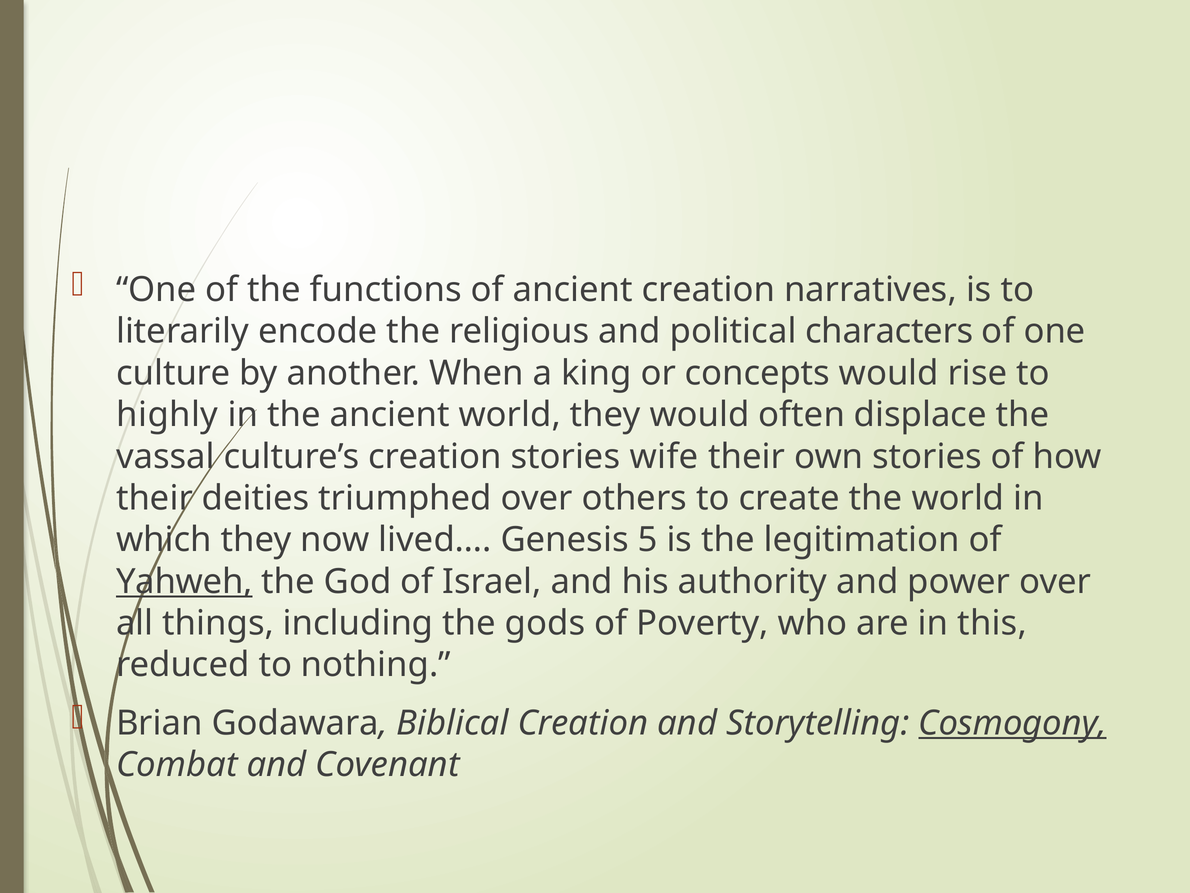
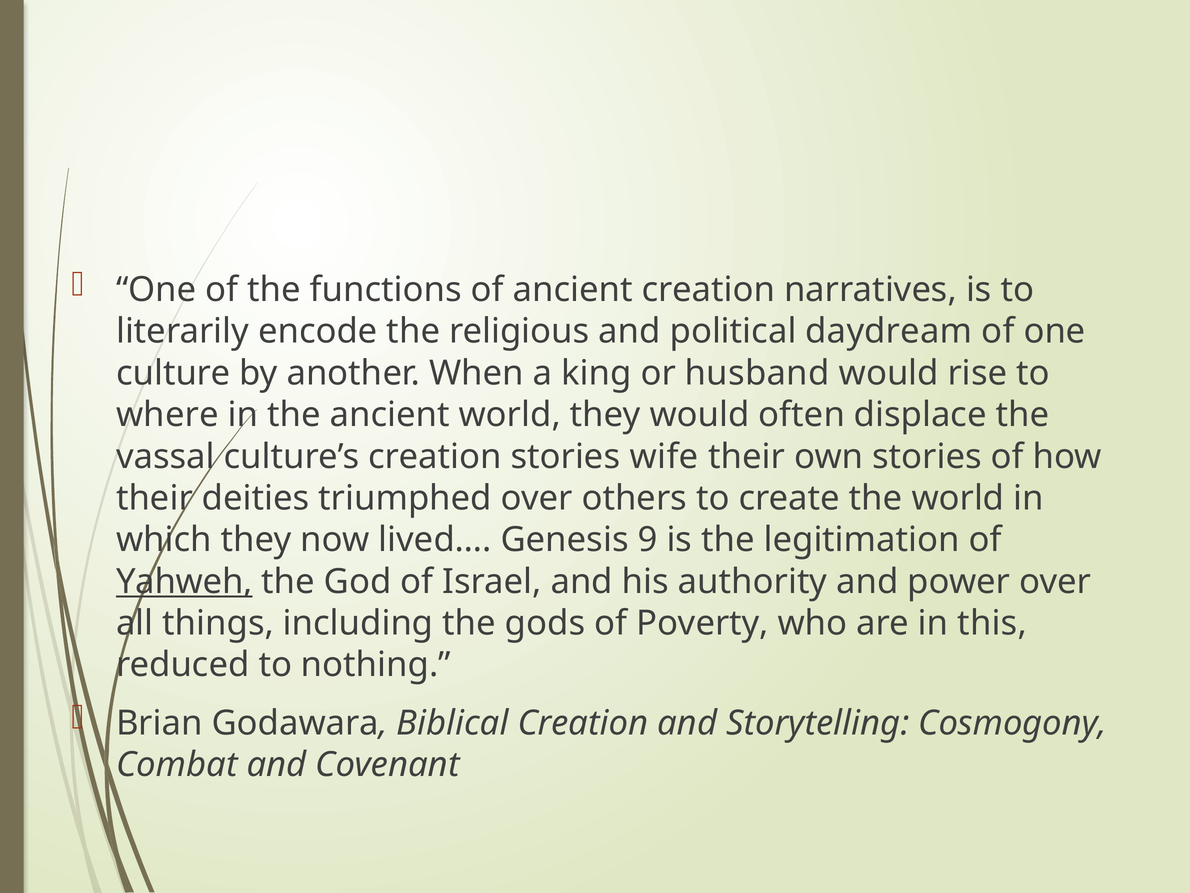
characters: characters -> daydream
concepts: concepts -> husband
highly: highly -> where
5: 5 -> 9
Cosmogony underline: present -> none
